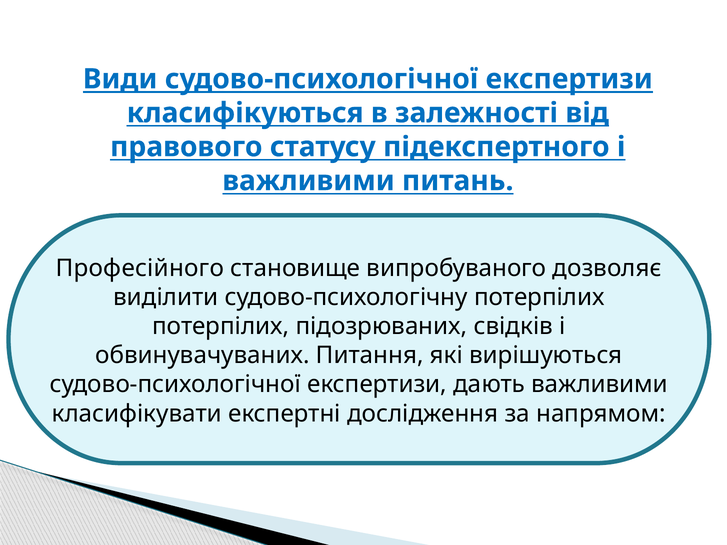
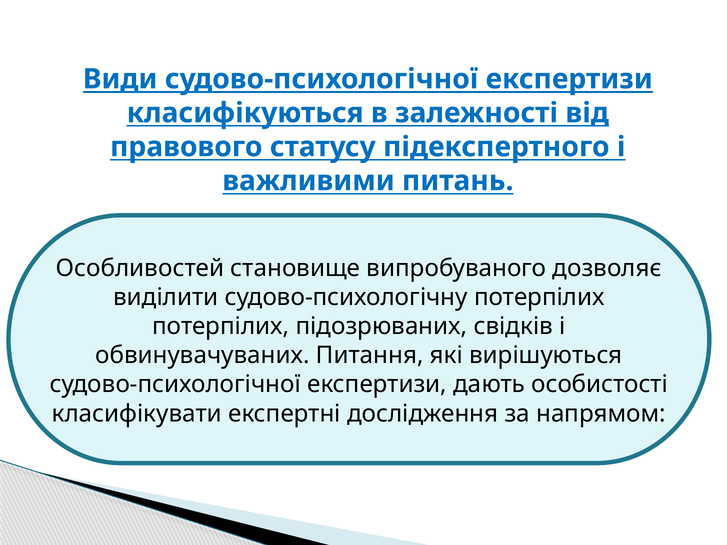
Професійного: Професійного -> Особливостей
дають важливими: важливими -> особистості
